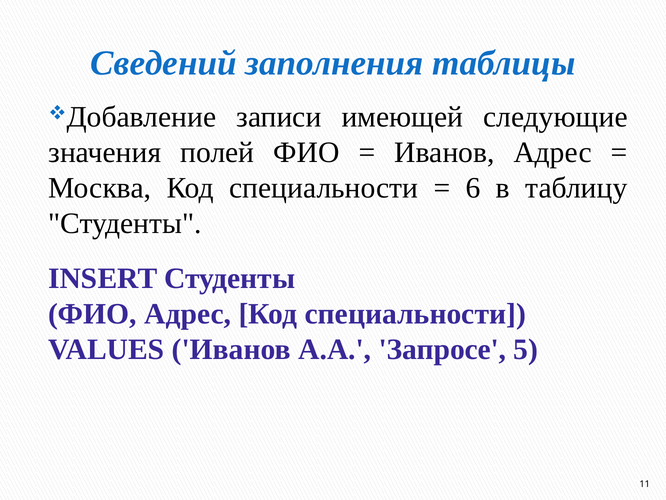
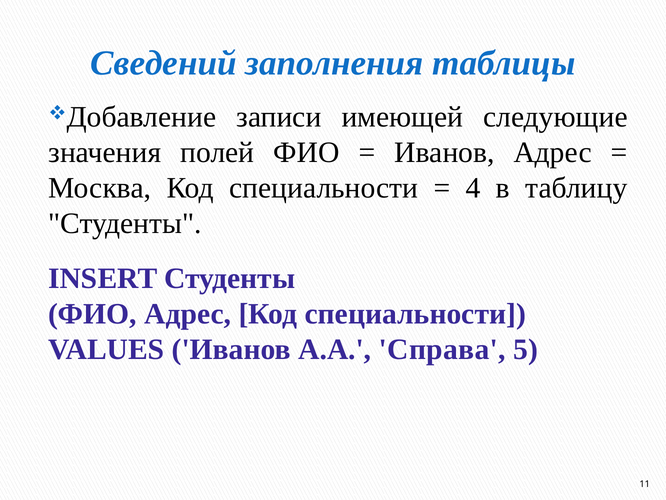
6: 6 -> 4
Запросе: Запросе -> Справа
